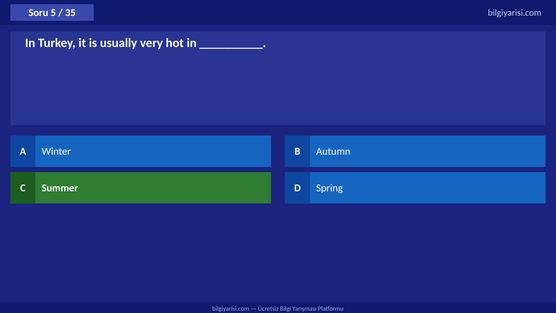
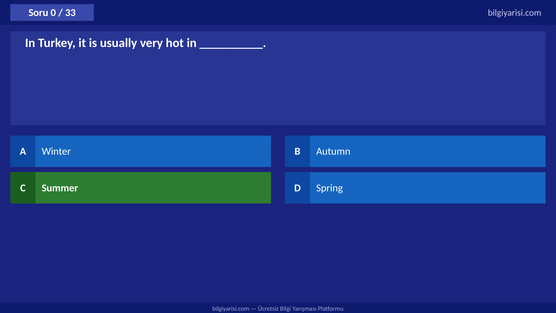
5: 5 -> 0
35: 35 -> 33
